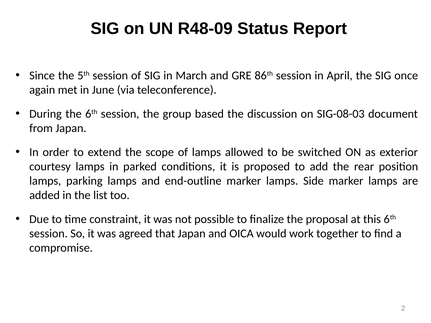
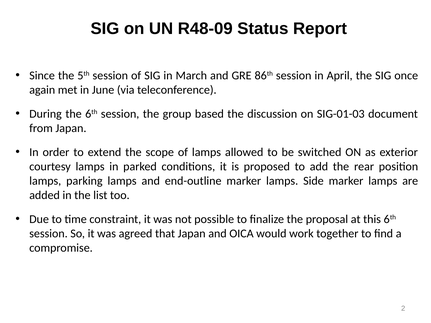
SIG-08-03: SIG-08-03 -> SIG-01-03
